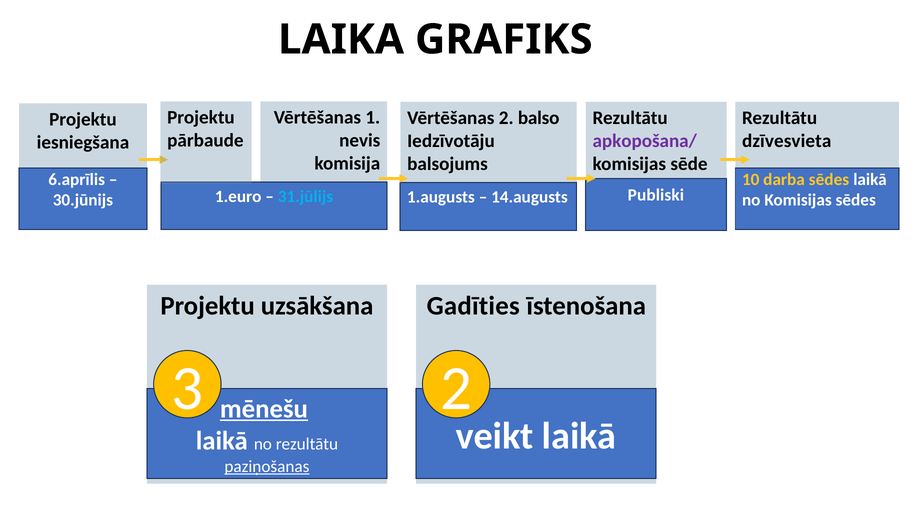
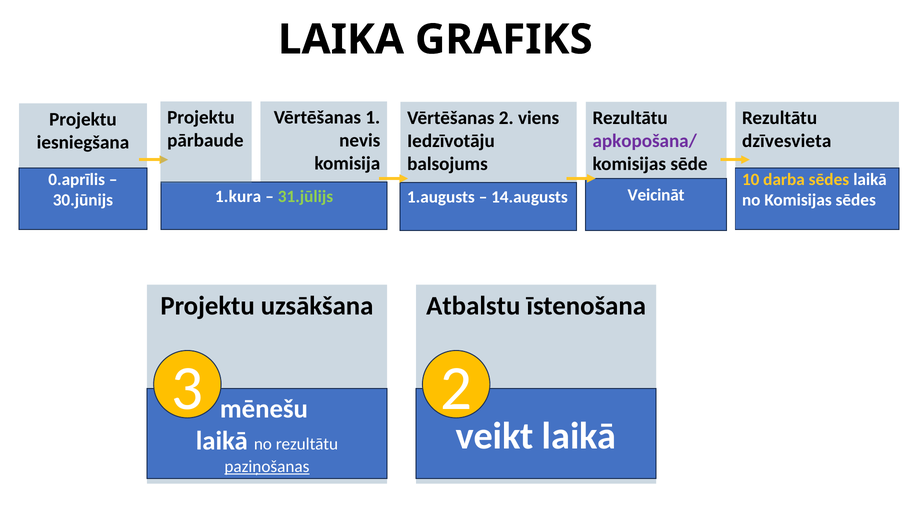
balso: balso -> viens
6.aprīlis: 6.aprīlis -> 0.aprīlis
Publiski: Publiski -> Veicināt
1.euro: 1.euro -> 1.kura
31.jūlijs colour: light blue -> light green
Gadīties: Gadīties -> Atbalstu
mēnešu underline: present -> none
